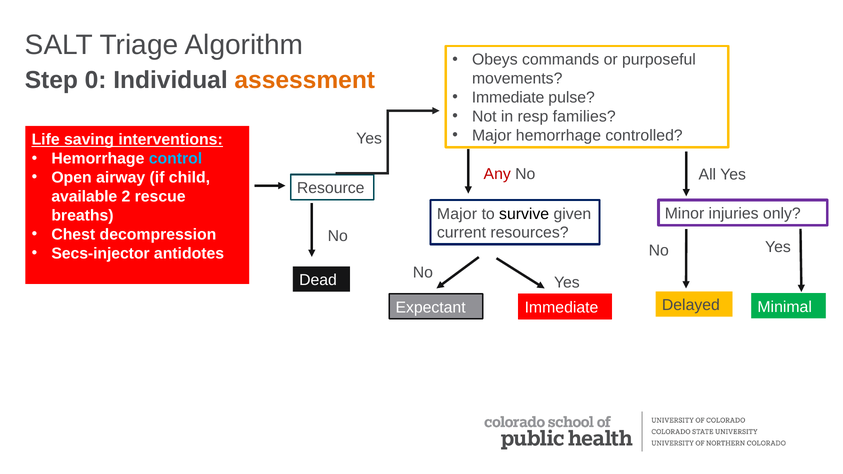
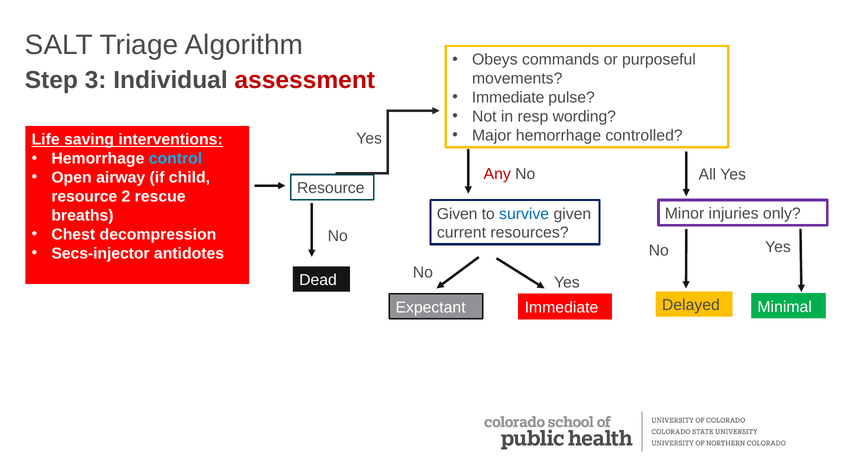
0: 0 -> 3
assessment colour: orange -> red
families: families -> wording
available at (84, 197): available -> resource
Major at (457, 214): Major -> Given
survive colour: black -> blue
